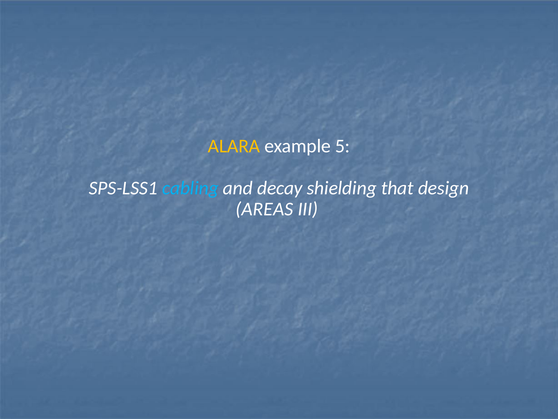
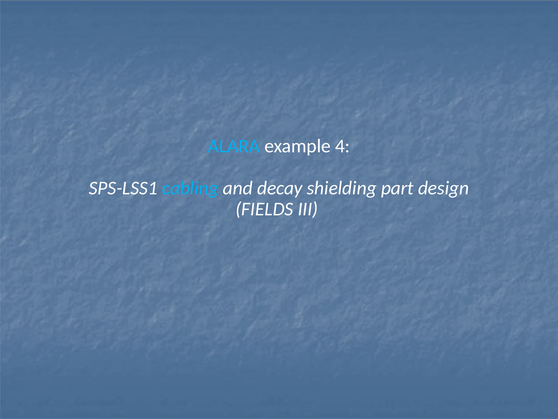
ALARA colour: yellow -> light blue
5: 5 -> 4
that: that -> part
AREAS: AREAS -> FIELDS
